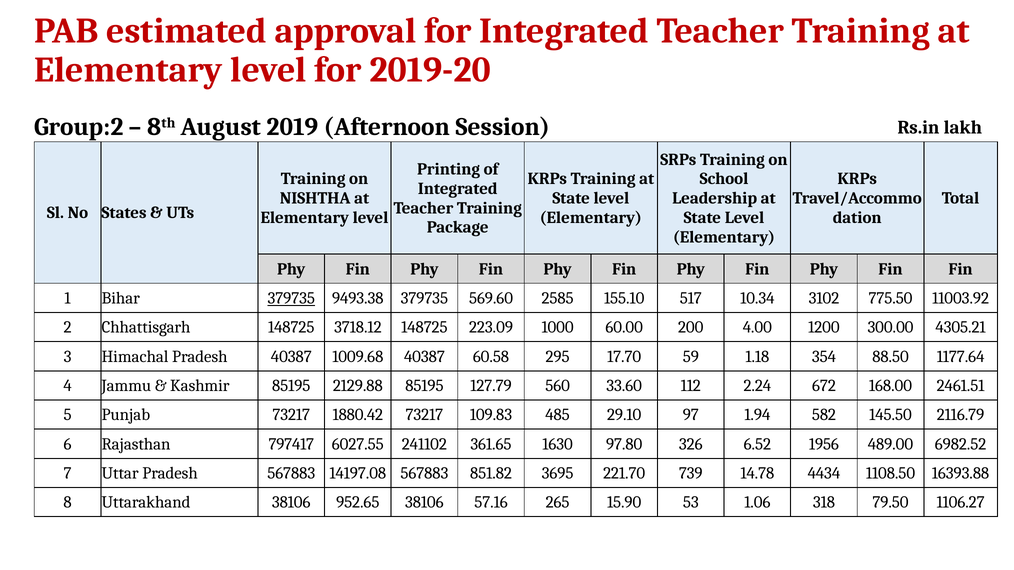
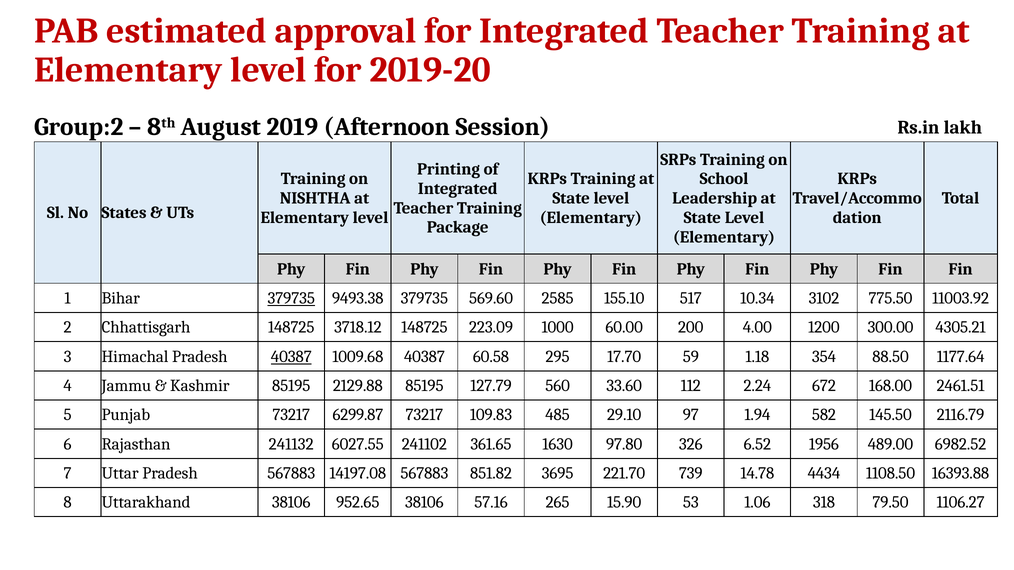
40387 at (291, 357) underline: none -> present
1880.42: 1880.42 -> 6299.87
797417: 797417 -> 241132
